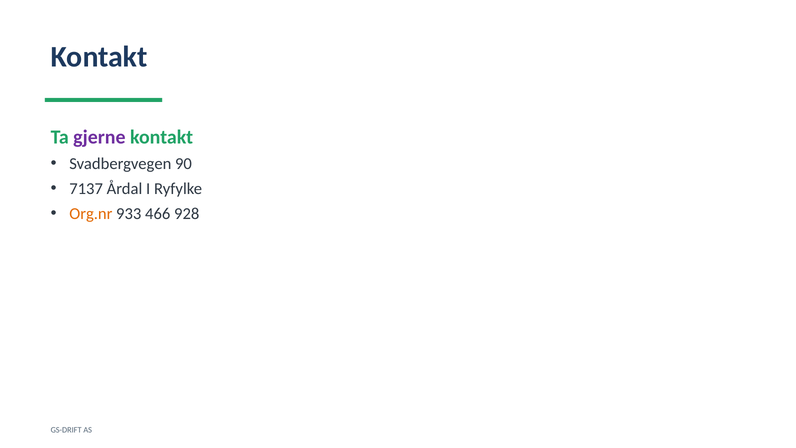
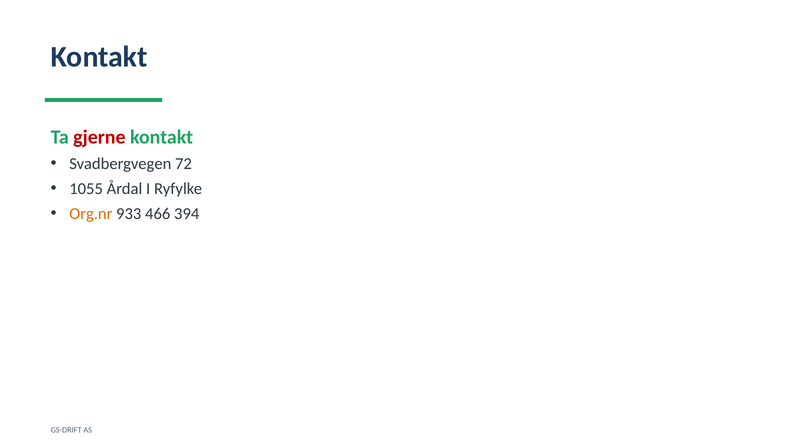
gjerne colour: purple -> red
90: 90 -> 72
7137: 7137 -> 1055
928: 928 -> 394
